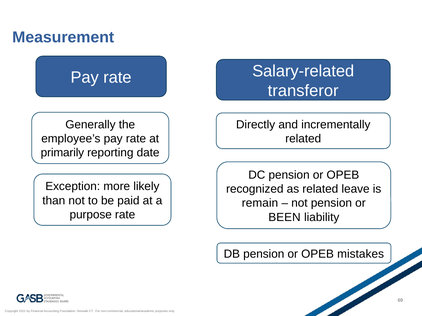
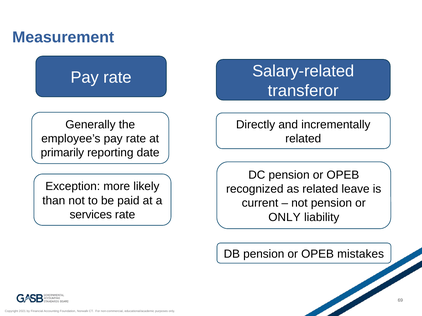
remain: remain -> current
purpose: purpose -> services
BEEN at (284, 217): BEEN -> ONLY
